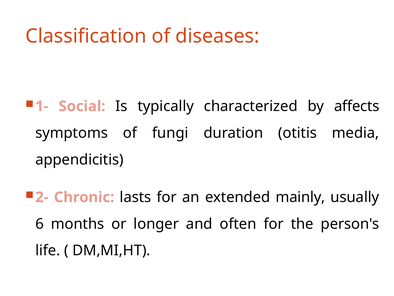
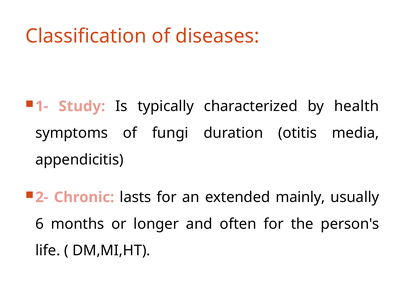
Social: Social -> Study
affects: affects -> health
